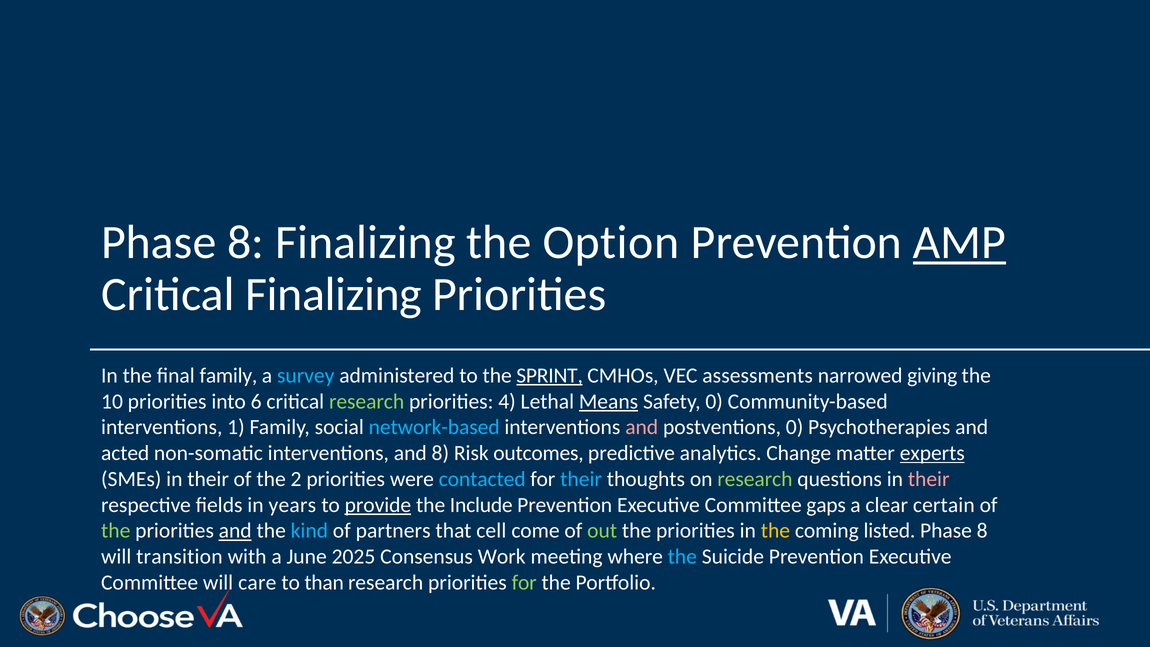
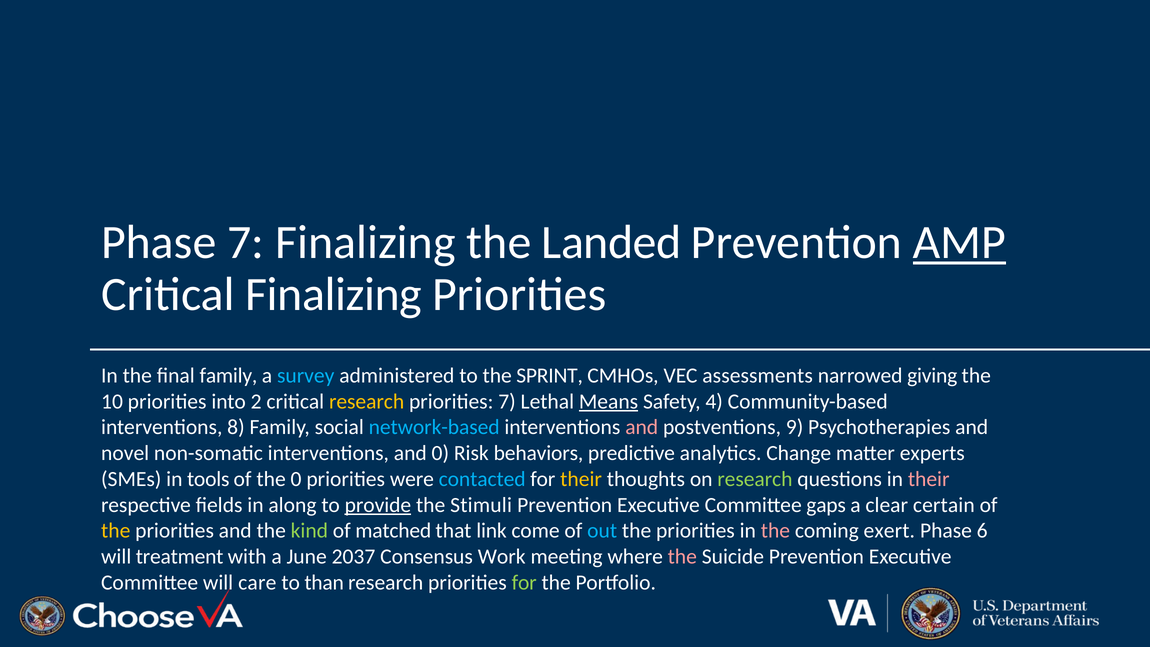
8 at (246, 242): 8 -> 7
Option: Option -> Landed
SPRINT underline: present -> none
6: 6 -> 2
research at (367, 401) colour: light green -> yellow
priorities 4: 4 -> 7
Safety 0: 0 -> 4
1: 1 -> 8
postventions 0: 0 -> 9
acted: acted -> novel
and 8: 8 -> 0
outcomes: outcomes -> behaviors
experts underline: present -> none
SMEs in their: their -> tools
the 2: 2 -> 0
their at (581, 479) colour: light blue -> yellow
years: years -> along
Include: Include -> Stimuli
the at (116, 531) colour: light green -> yellow
and at (235, 531) underline: present -> none
kind colour: light blue -> light green
partners: partners -> matched
cell: cell -> link
out colour: light green -> light blue
the at (775, 531) colour: yellow -> pink
listed: listed -> exert
8 at (982, 531): 8 -> 6
transition: transition -> treatment
2025: 2025 -> 2037
the at (682, 557) colour: light blue -> pink
